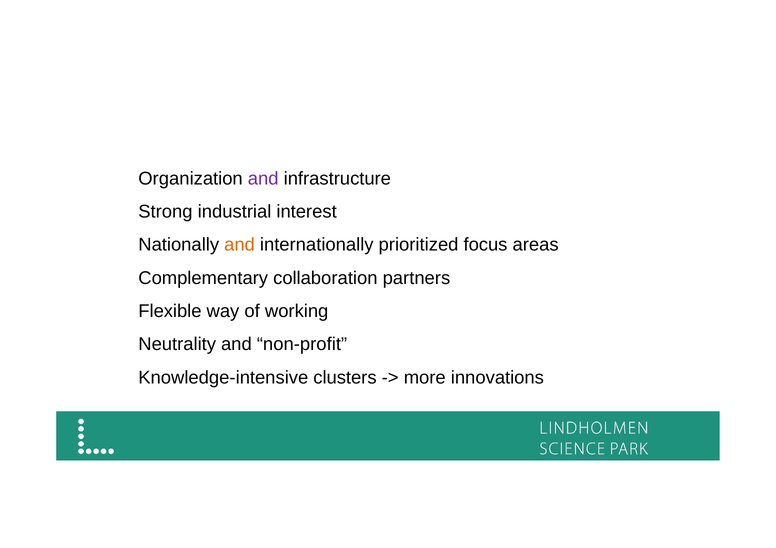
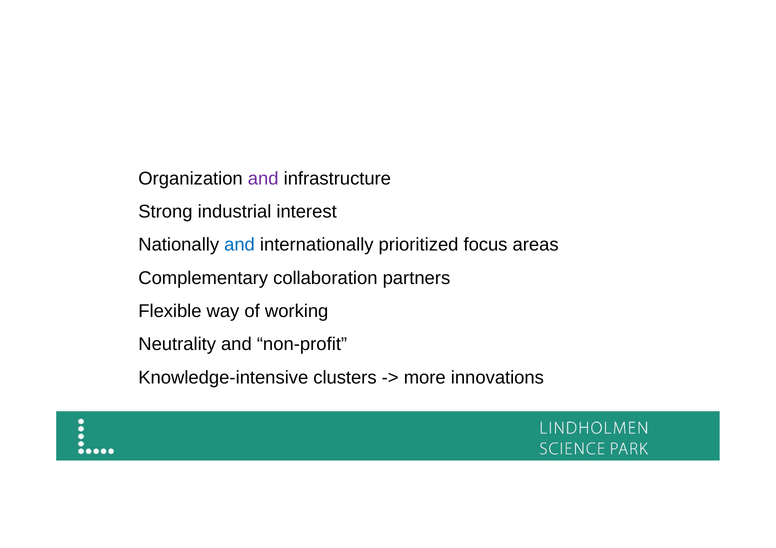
and at (240, 245) colour: orange -> blue
